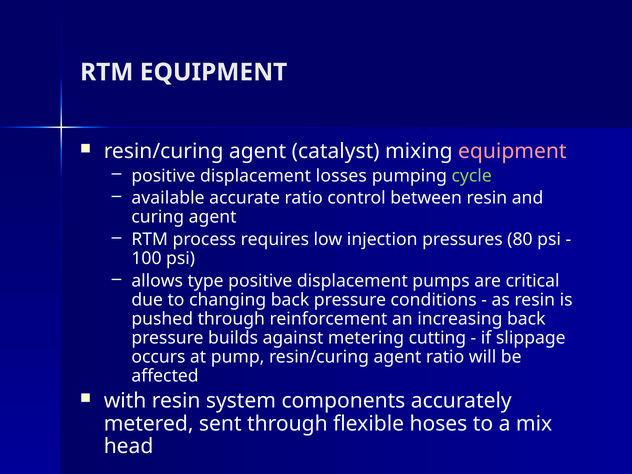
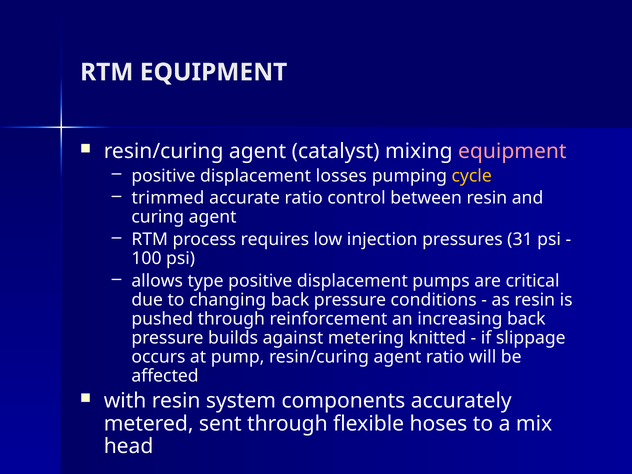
cycle colour: light green -> yellow
available: available -> trimmed
80: 80 -> 31
cutting: cutting -> knitted
